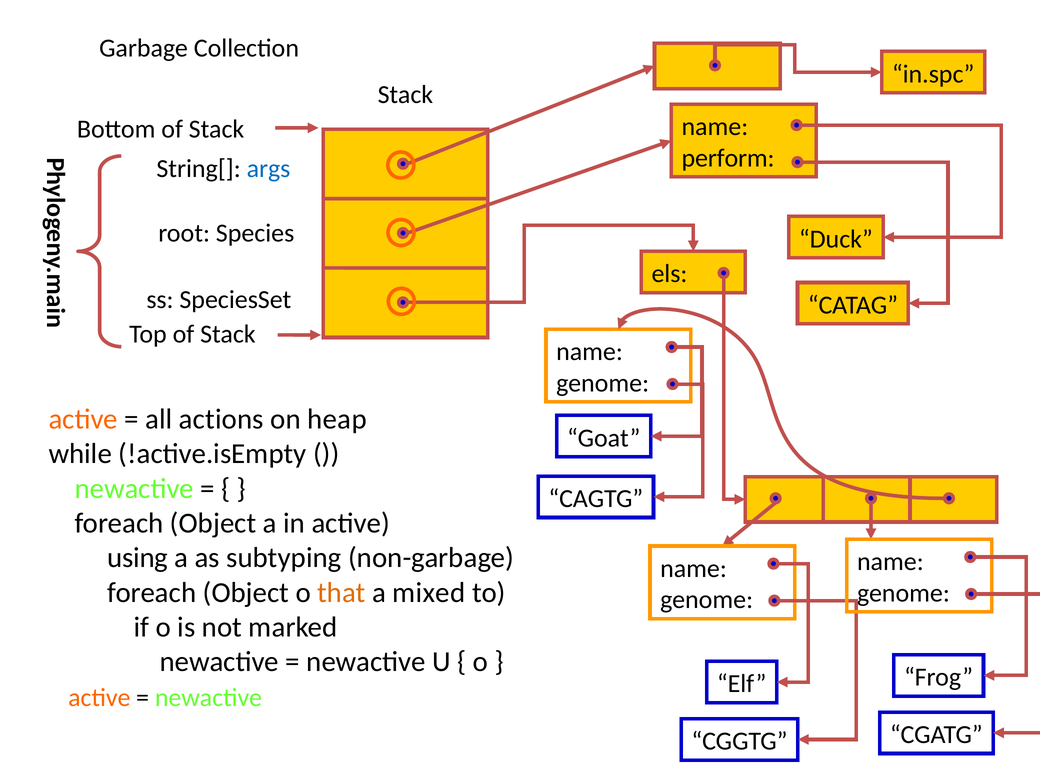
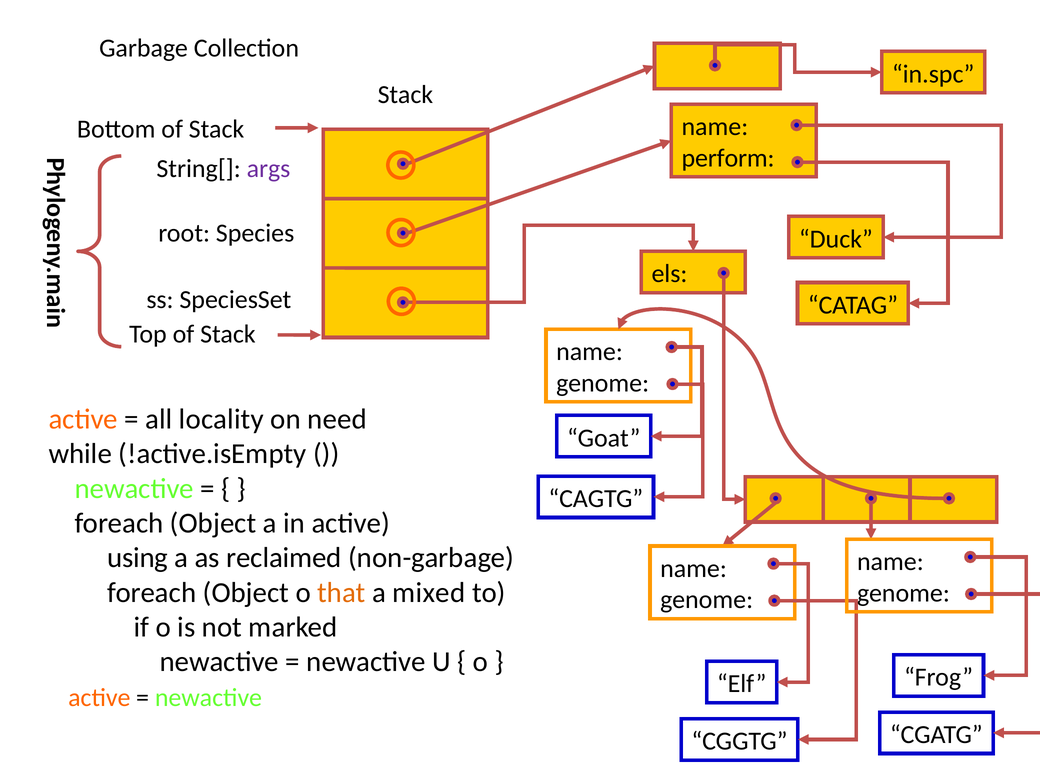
args colour: blue -> purple
actions: actions -> locality
heap: heap -> need
subtyping: subtyping -> reclaimed
